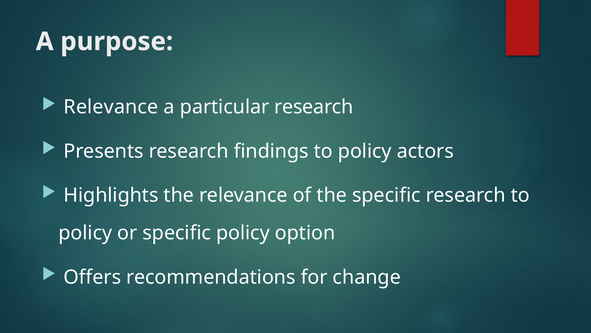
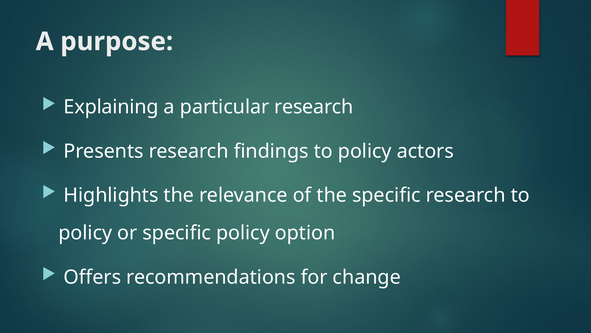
Relevance at (111, 107): Relevance -> Explaining
